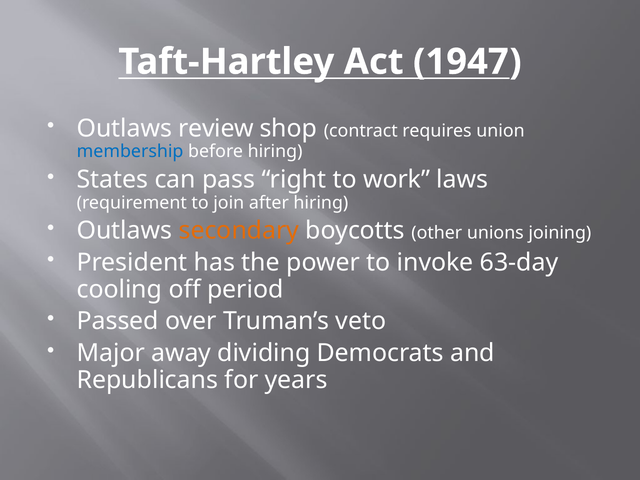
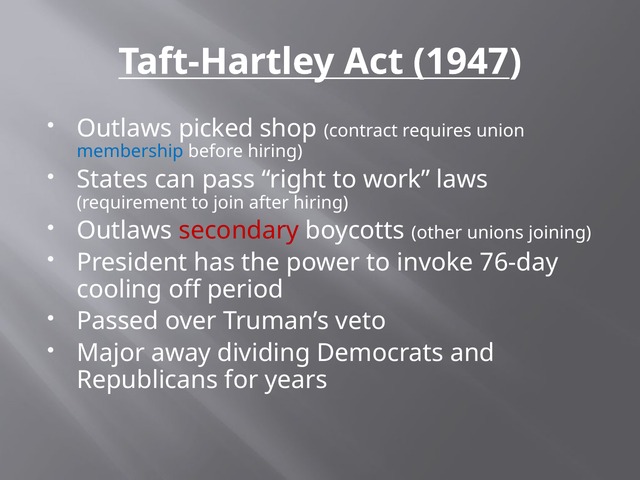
review: review -> picked
secondary colour: orange -> red
63-day: 63-day -> 76-day
